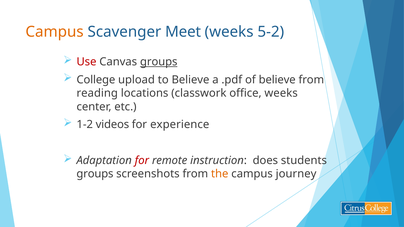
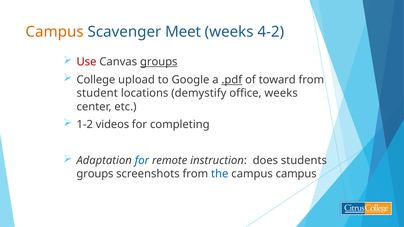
5-2: 5-2 -> 4-2
to Believe: Believe -> Google
.pdf underline: none -> present
of believe: believe -> toward
reading: reading -> student
classwork: classwork -> demystify
experience: experience -> completing
for at (142, 161) colour: red -> blue
the colour: orange -> blue
campus journey: journey -> campus
